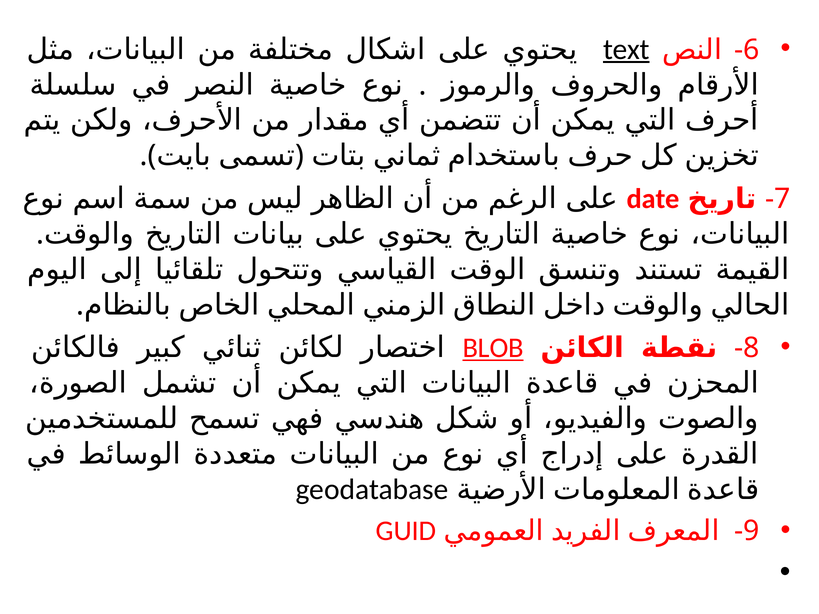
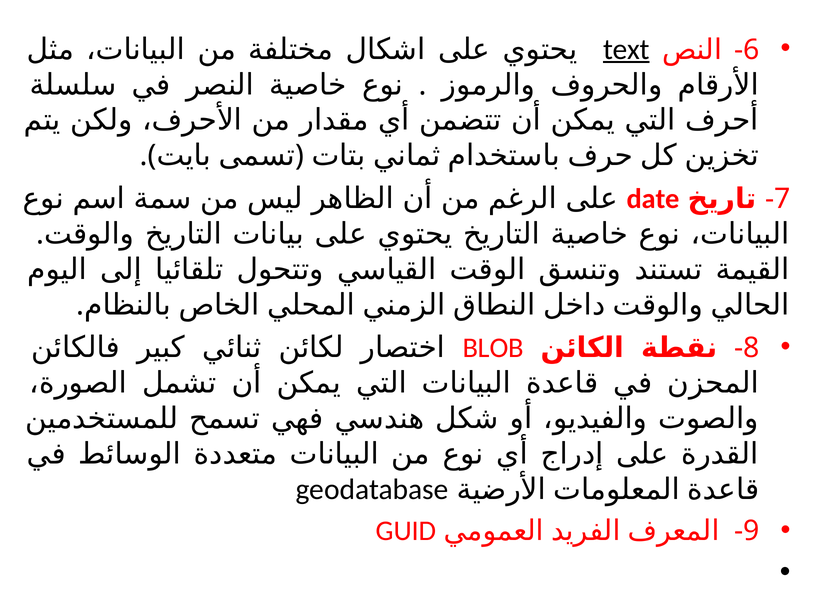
BLOB underline: present -> none
